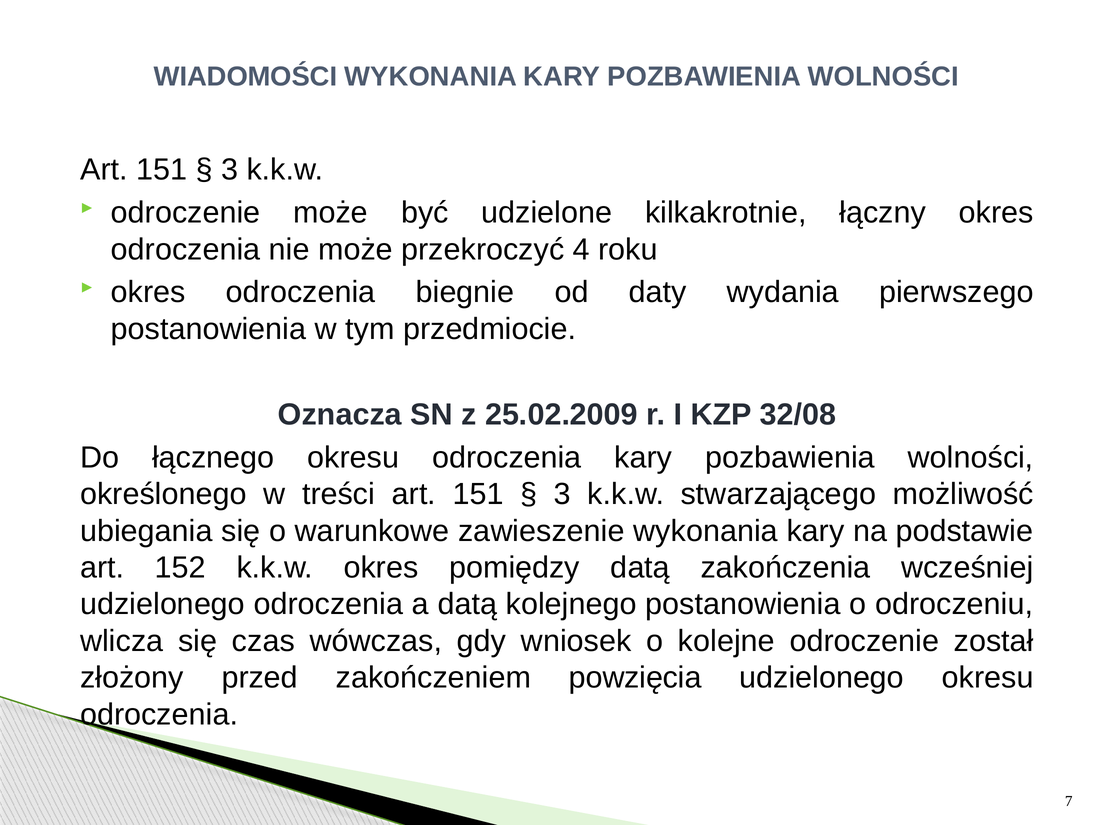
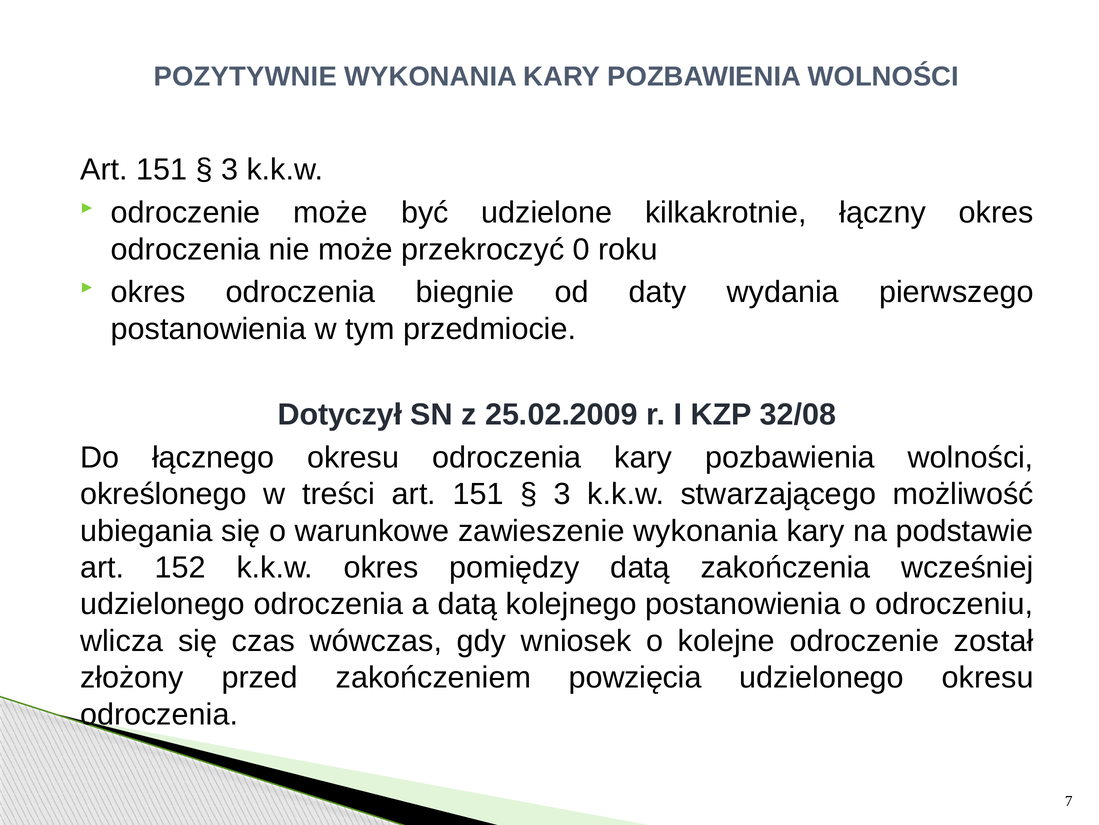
WIADOMOŚCI: WIADOMOŚCI -> POZYTYWNIE
4: 4 -> 0
Oznacza: Oznacza -> Dotyczył
